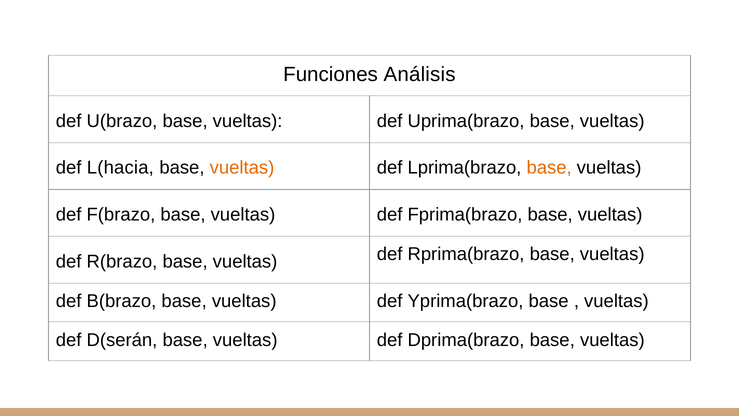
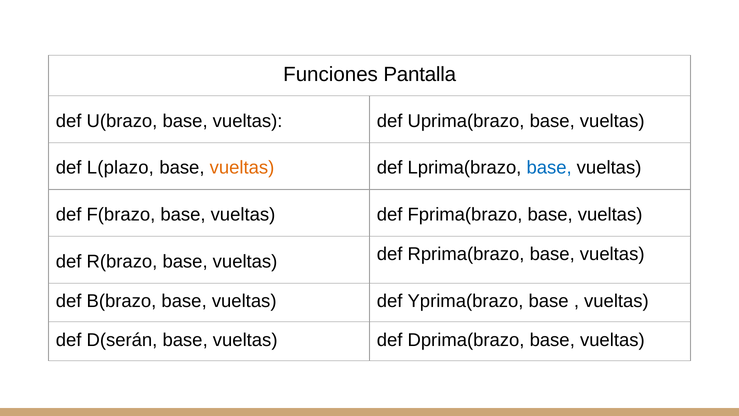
Análisis: Análisis -> Pantalla
L(hacia: L(hacia -> L(plazo
base at (549, 168) colour: orange -> blue
